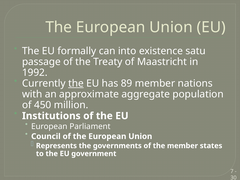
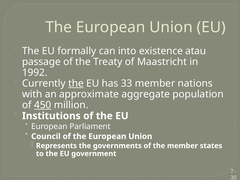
satu: satu -> atau
89: 89 -> 33
450 underline: none -> present
